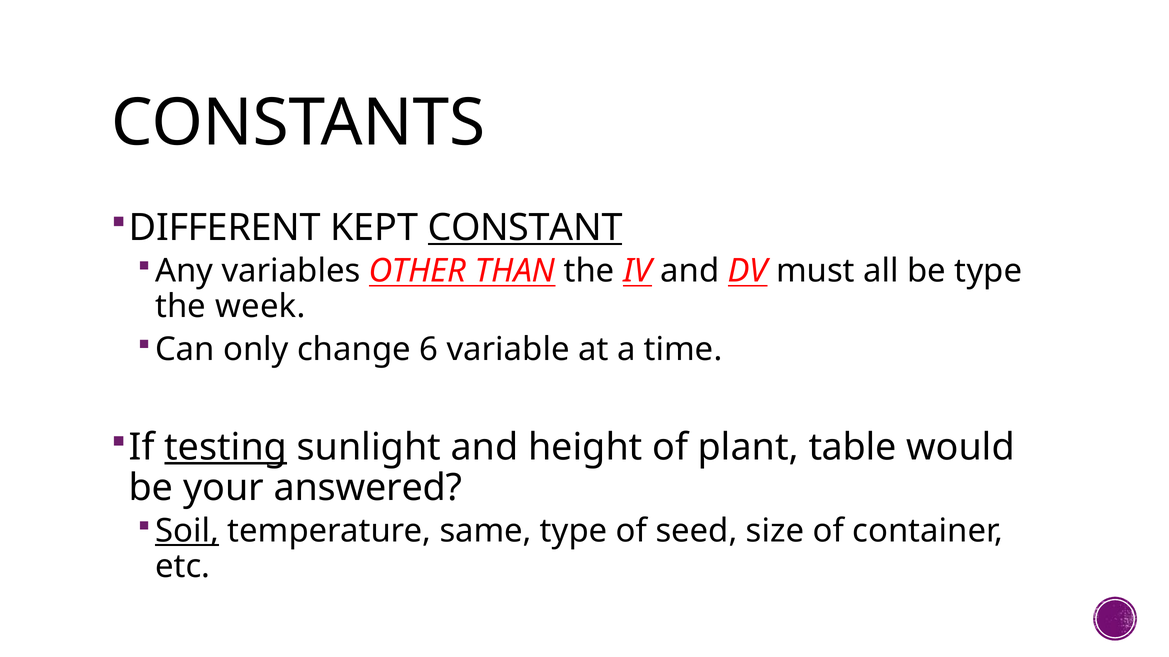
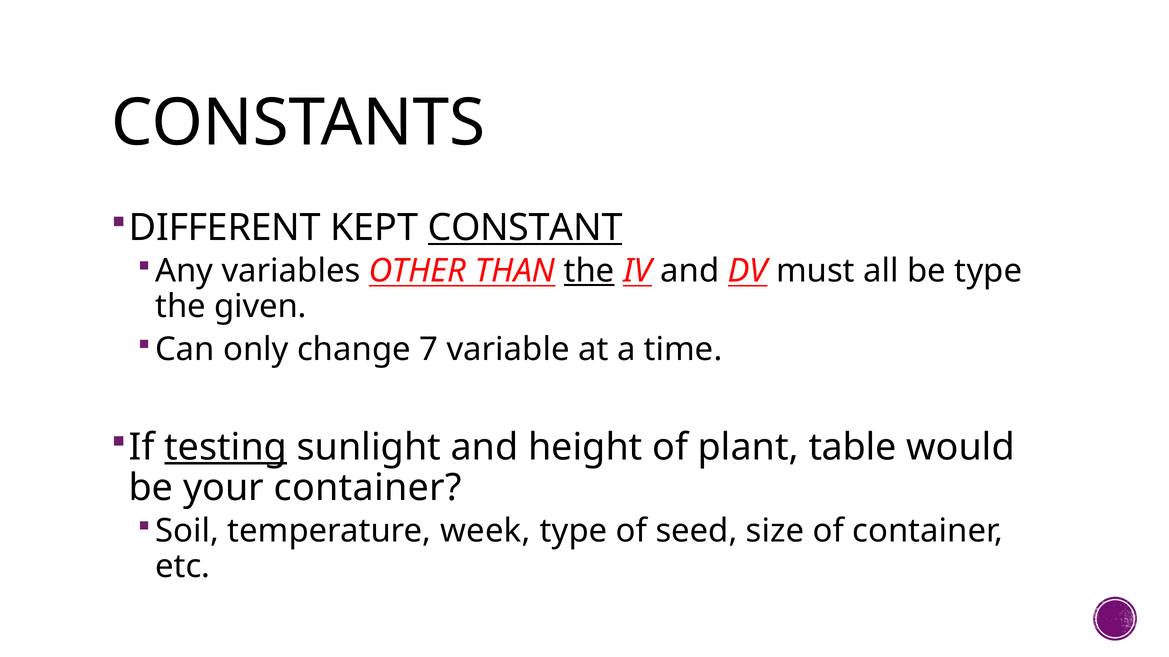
the at (589, 271) underline: none -> present
week: week -> given
6: 6 -> 7
your answered: answered -> container
Soil underline: present -> none
same: same -> week
